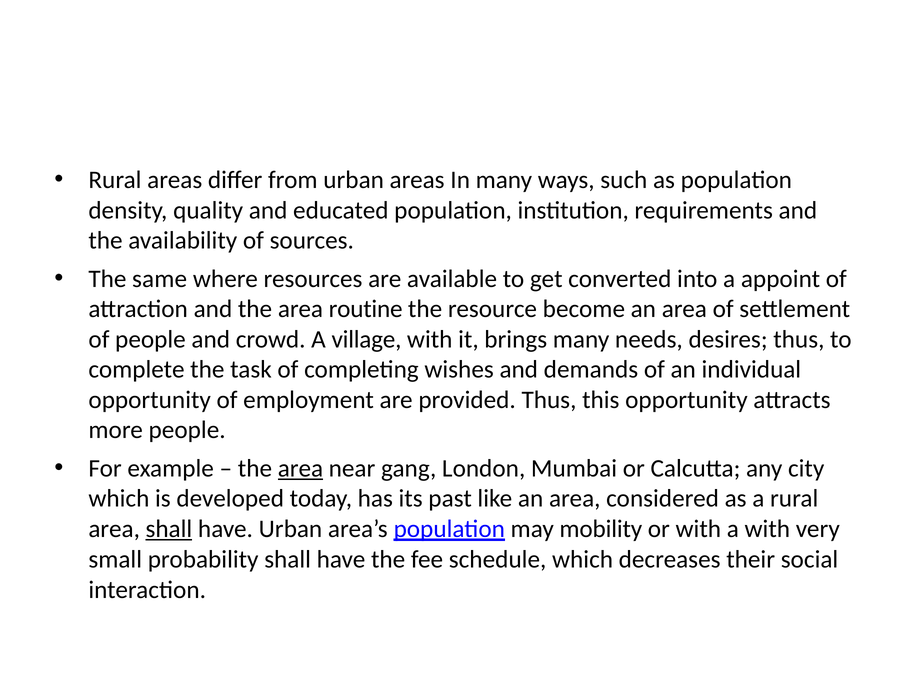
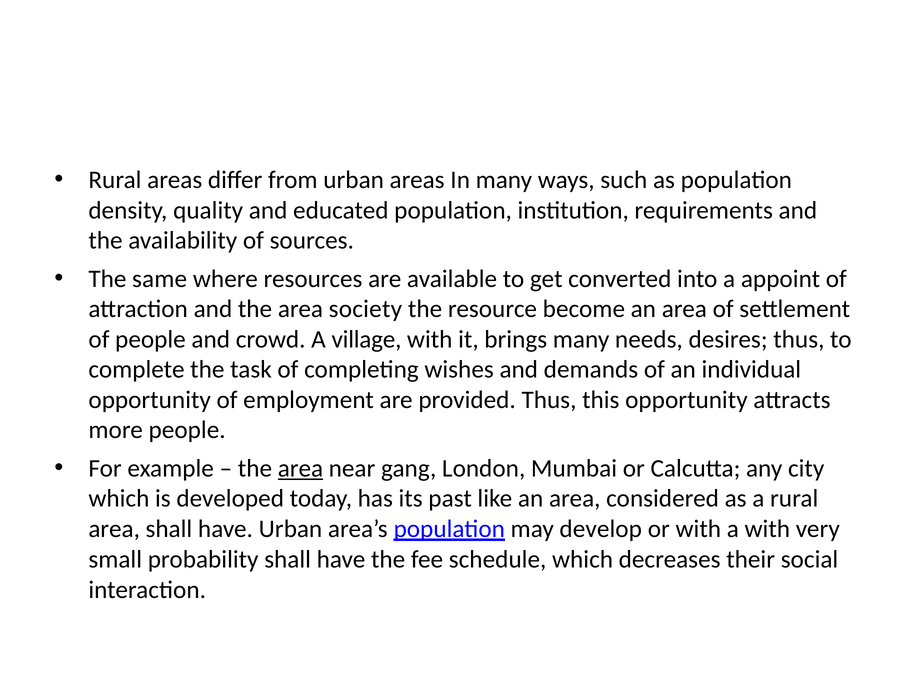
routine: routine -> society
shall at (169, 529) underline: present -> none
mobility: mobility -> develop
